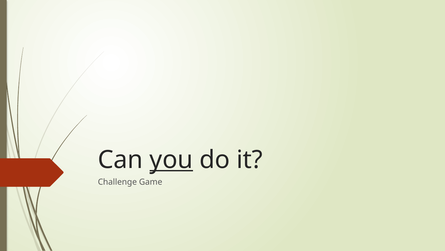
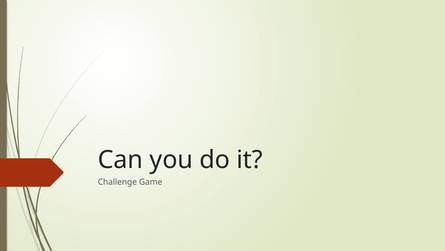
you underline: present -> none
